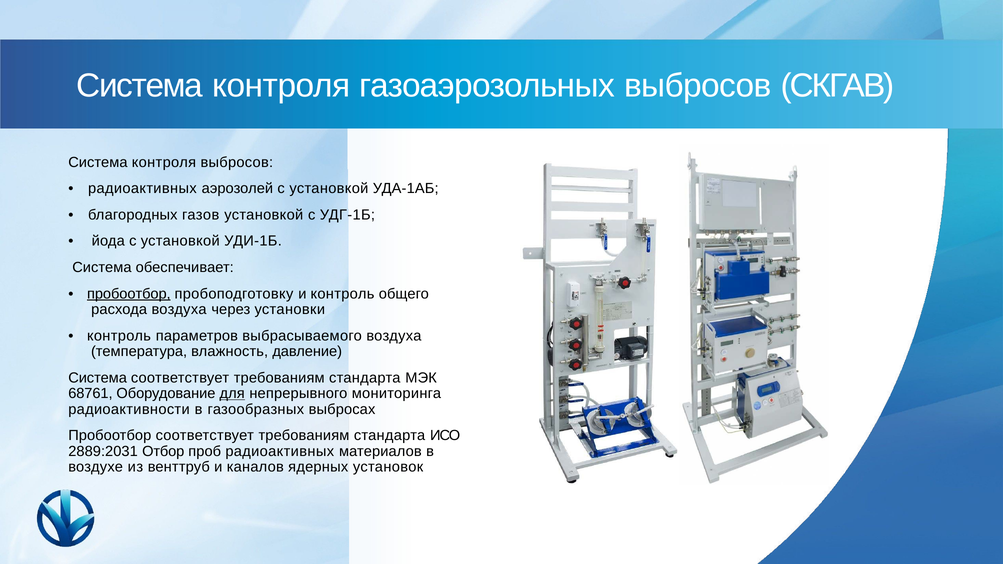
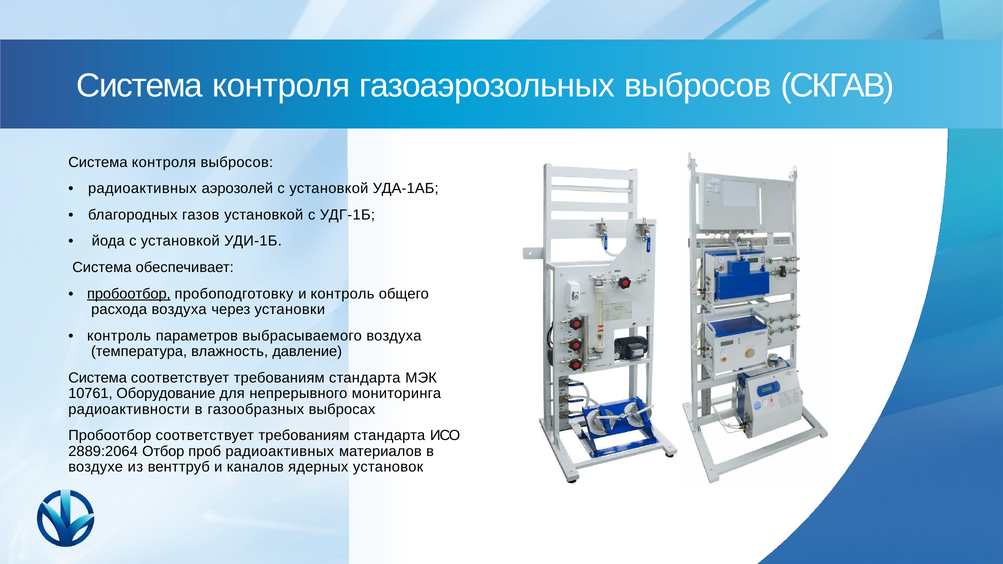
68761: 68761 -> 10761
для underline: present -> none
2889:2031: 2889:2031 -> 2889:2064
